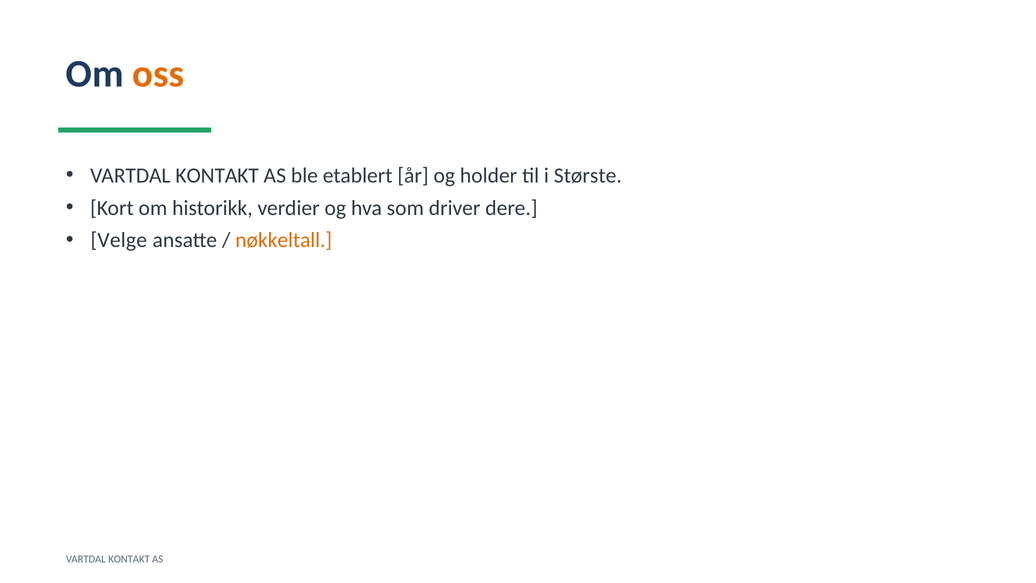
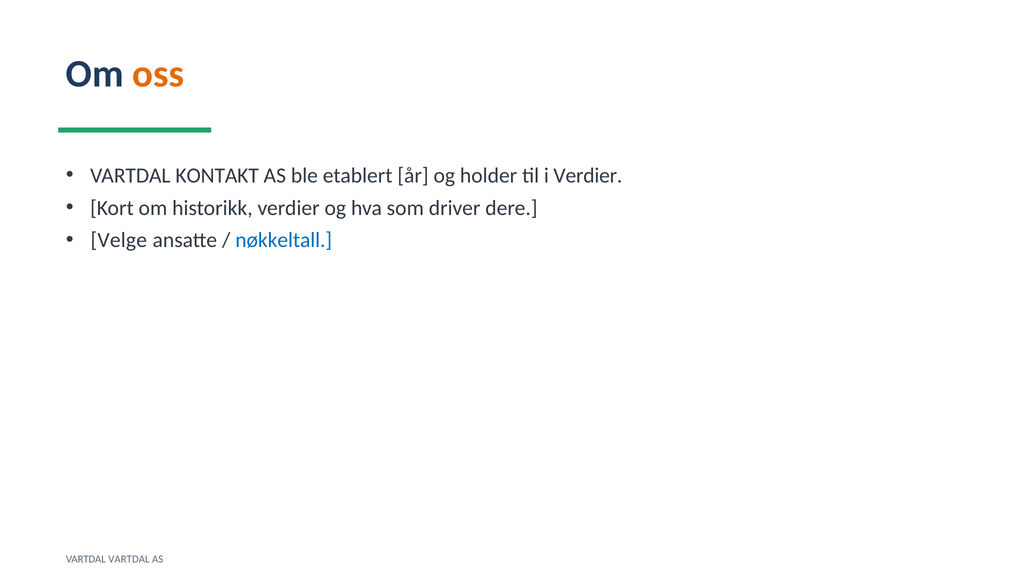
i Største: Største -> Verdier
nøkkeltall colour: orange -> blue
KONTAKT at (129, 559): KONTAKT -> VARTDAL
